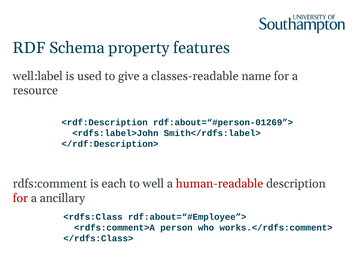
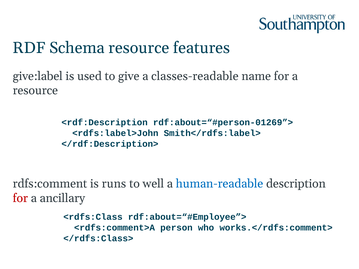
Schema property: property -> resource
well:label: well:label -> give:label
each: each -> runs
human-readable colour: red -> blue
